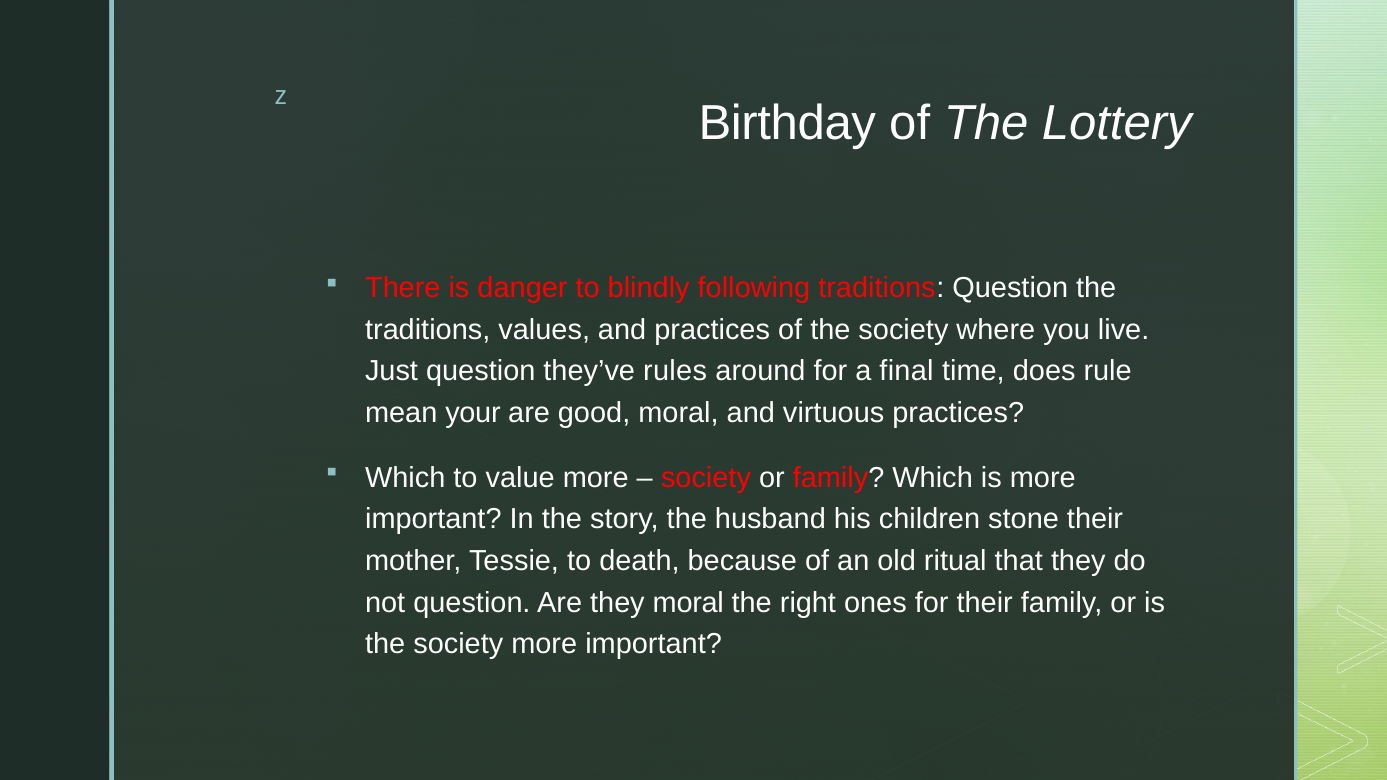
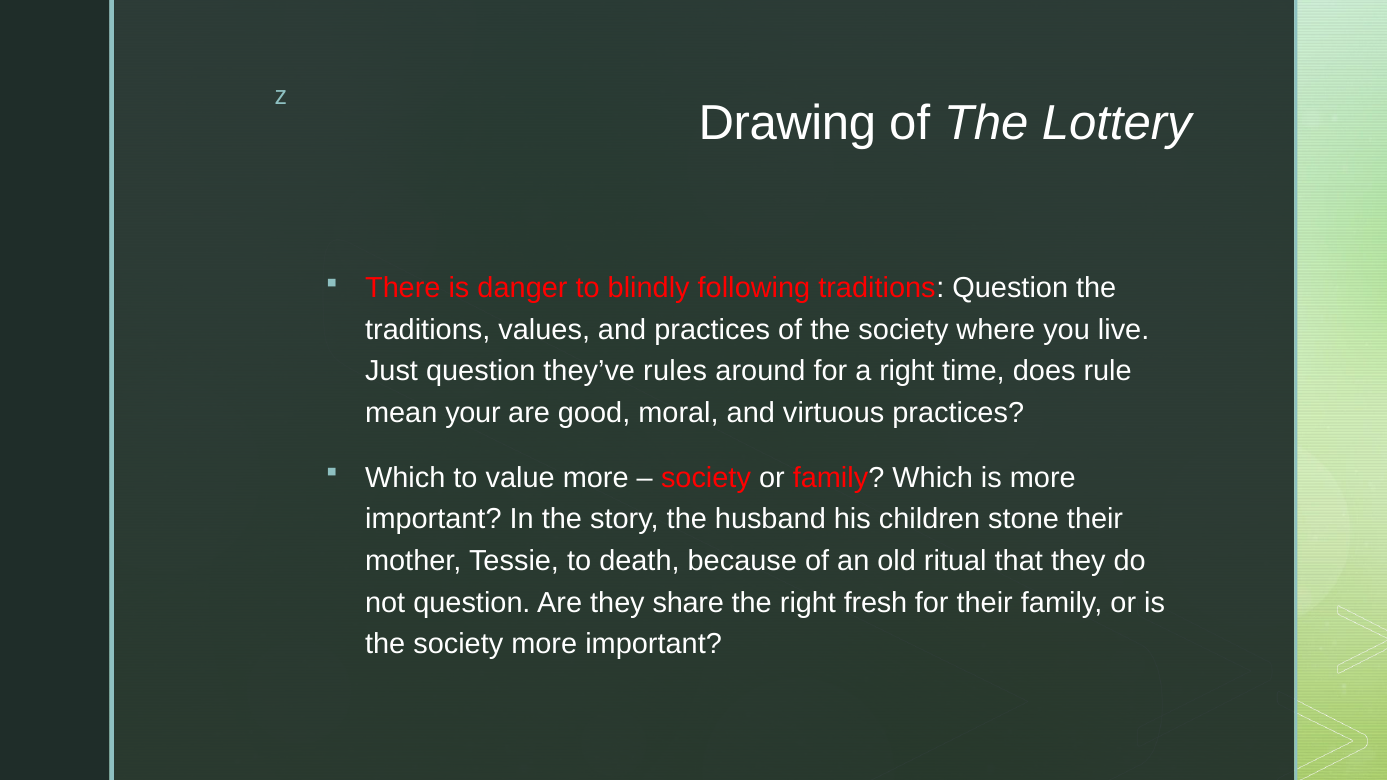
Birthday: Birthday -> Drawing
a final: final -> right
they moral: moral -> share
ones: ones -> fresh
